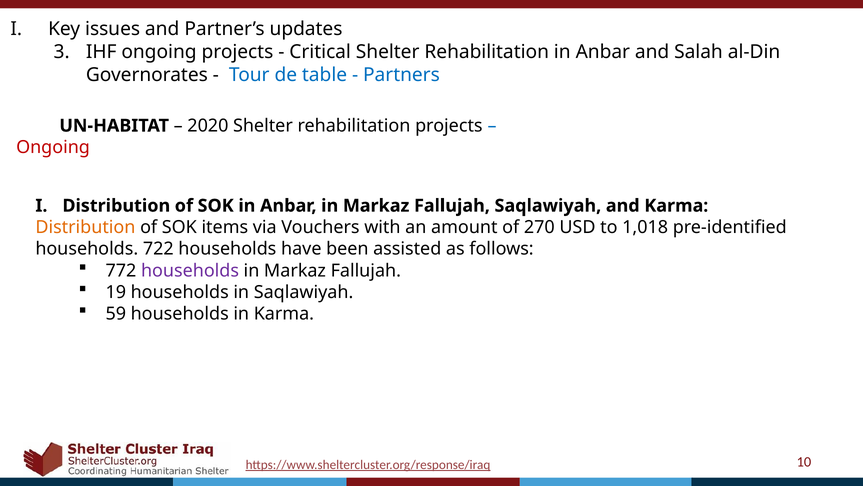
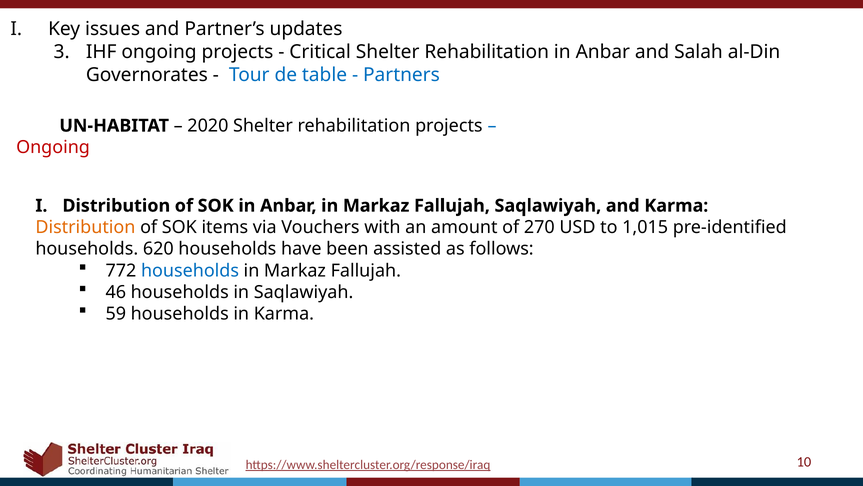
1,018: 1,018 -> 1,015
722: 722 -> 620
households at (190, 270) colour: purple -> blue
19: 19 -> 46
